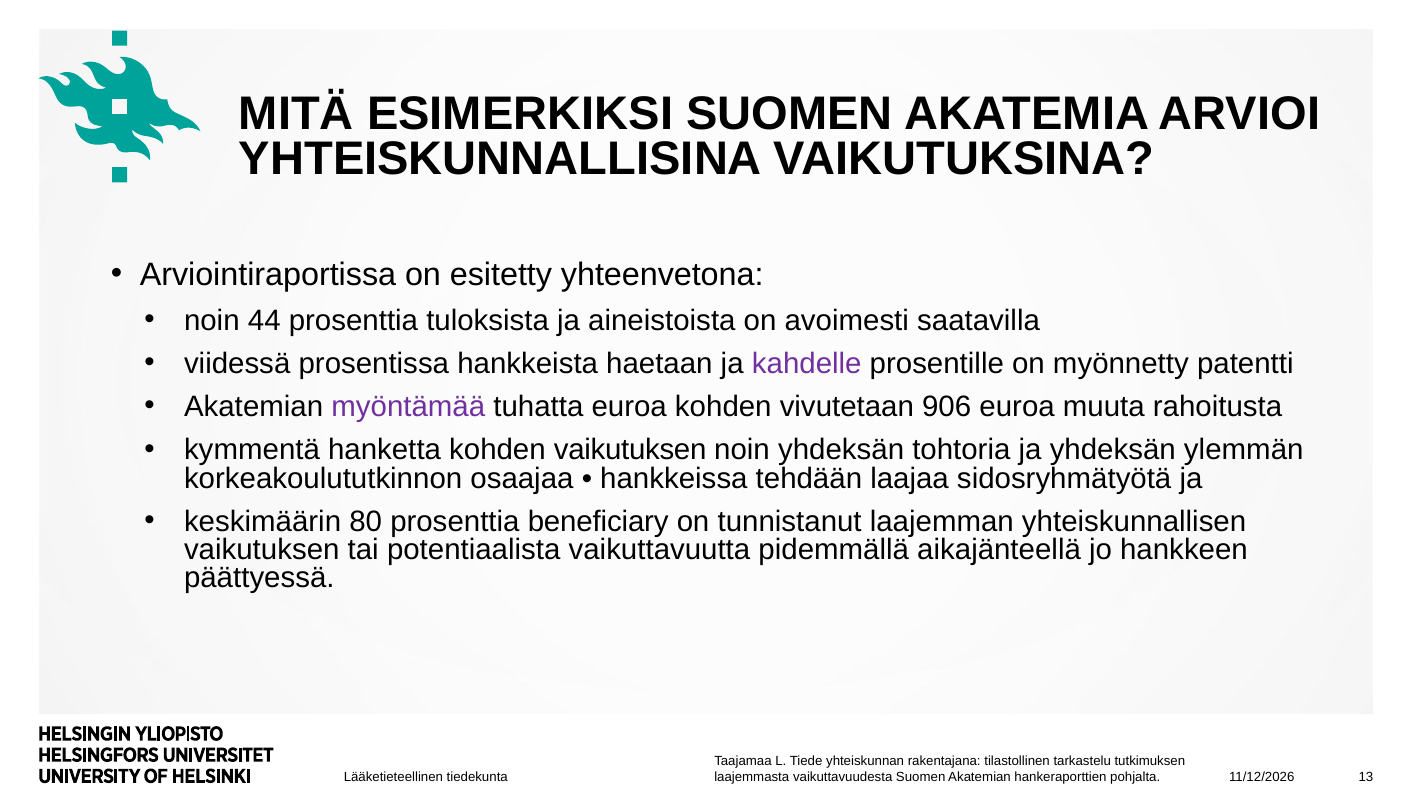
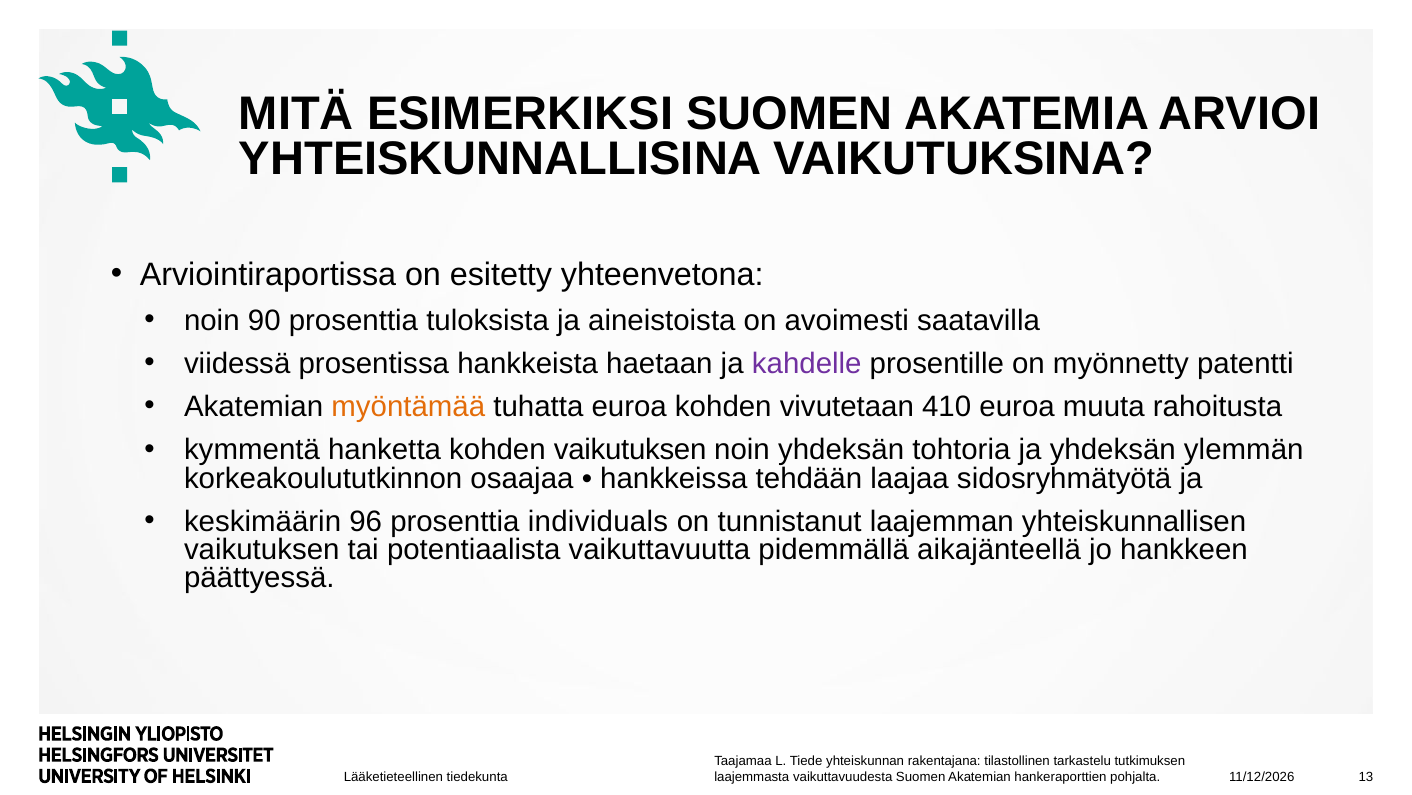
44: 44 -> 90
myöntämää colour: purple -> orange
906: 906 -> 410
80: 80 -> 96
beneficiary: beneficiary -> individuals
